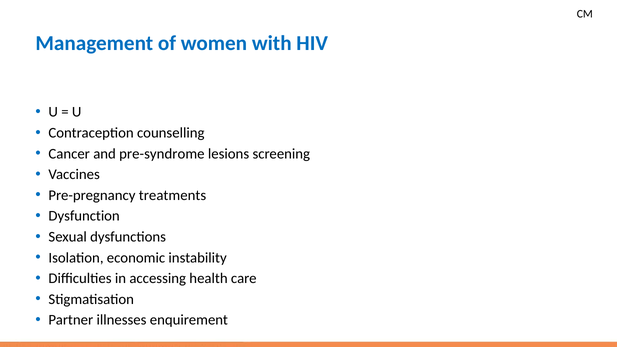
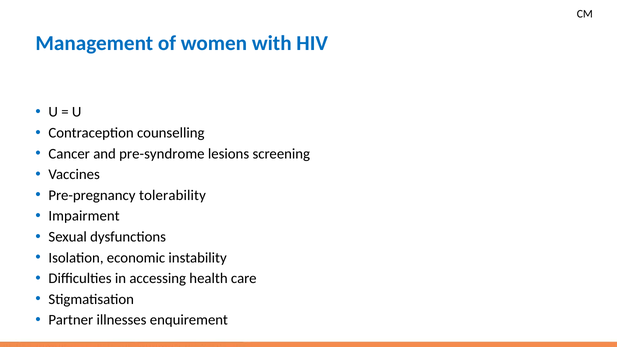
treatments: treatments -> tolerability
Dysfunction: Dysfunction -> Impairment
